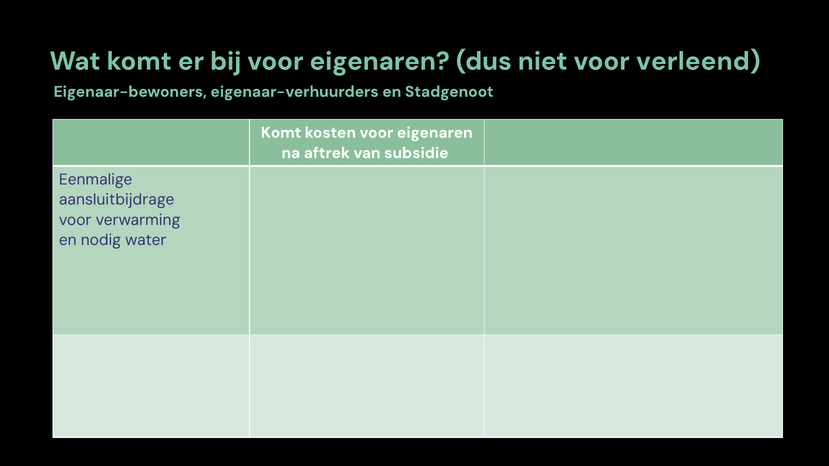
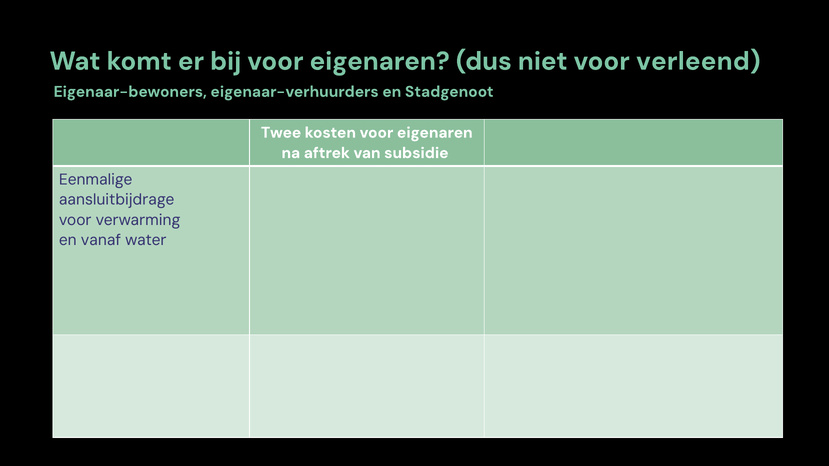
Komt at (281, 133): Komt -> Twee
nodig: nodig -> vanaf
